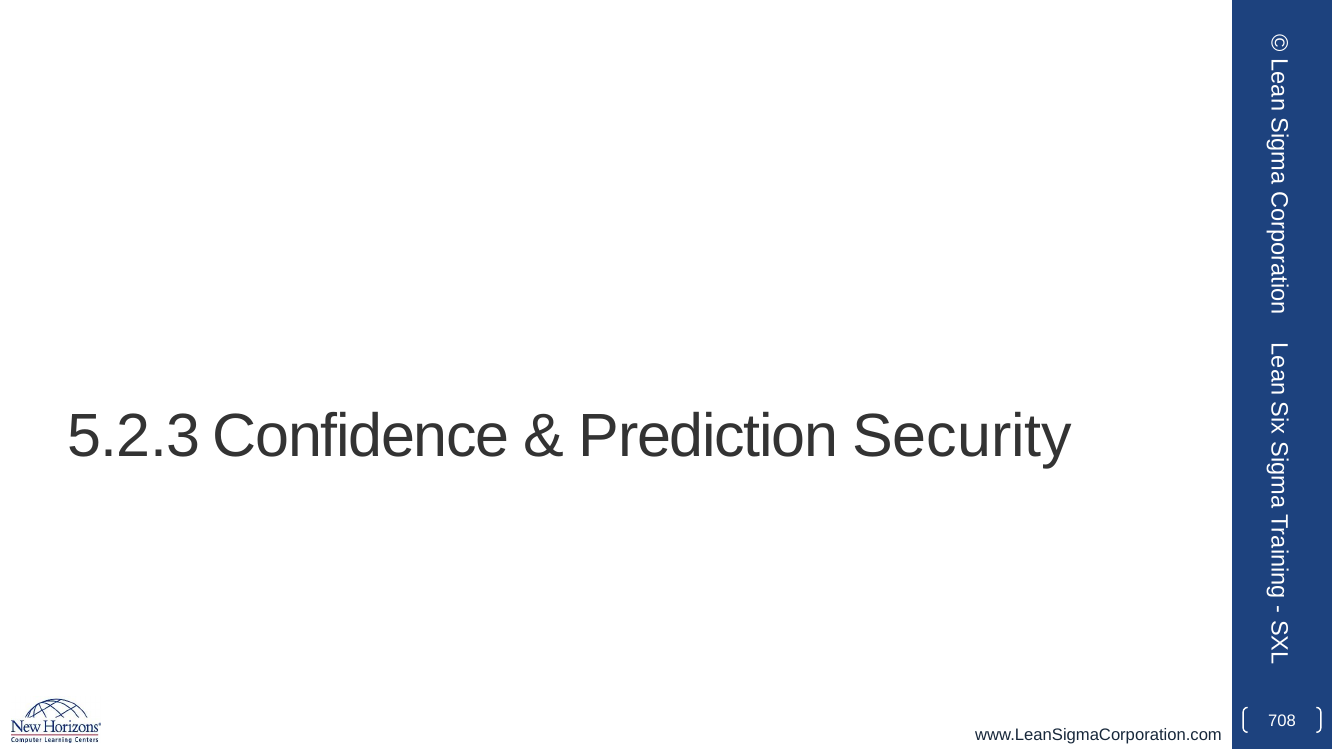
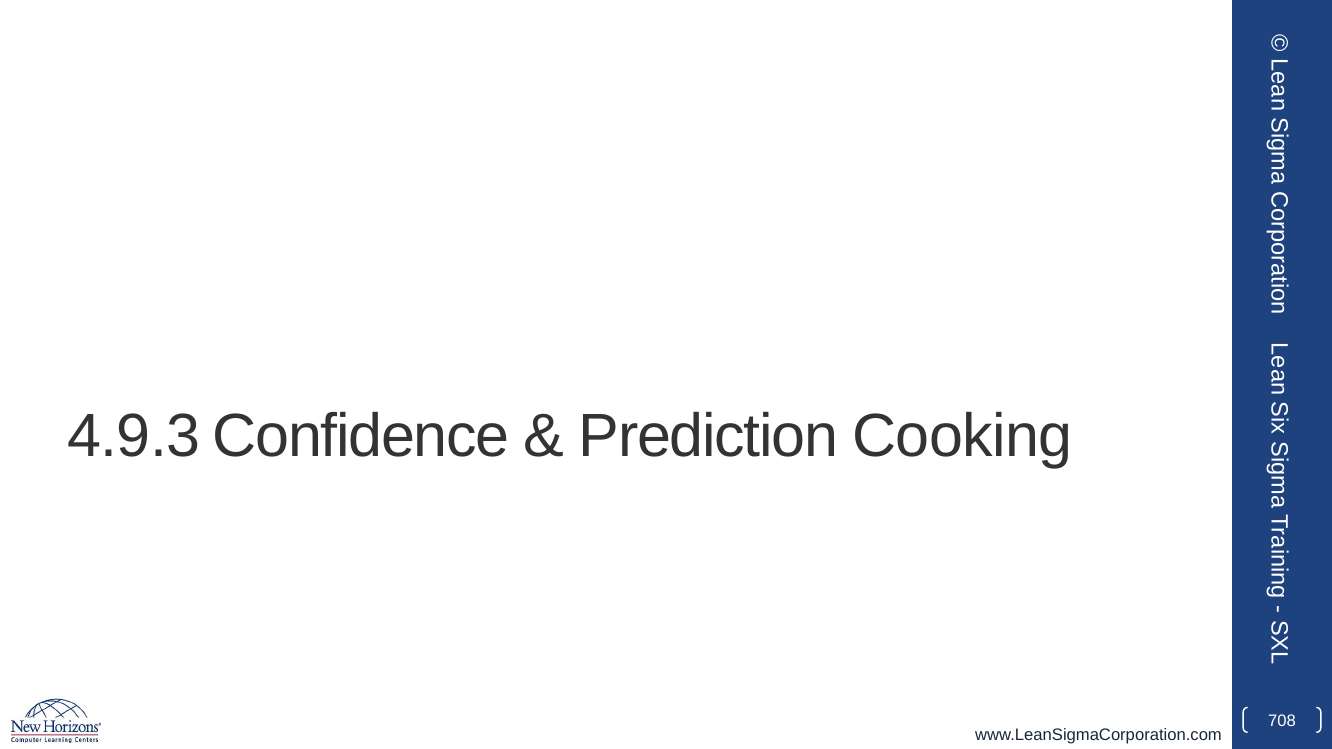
5.2.3: 5.2.3 -> 4.9.3
Security: Security -> Cooking
